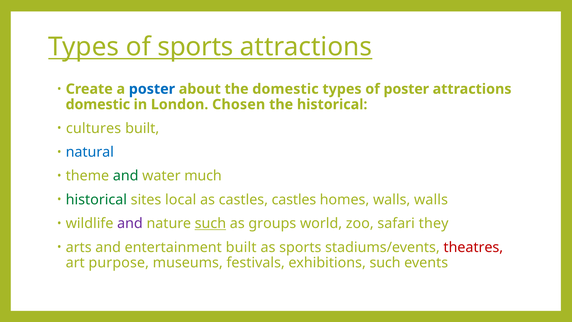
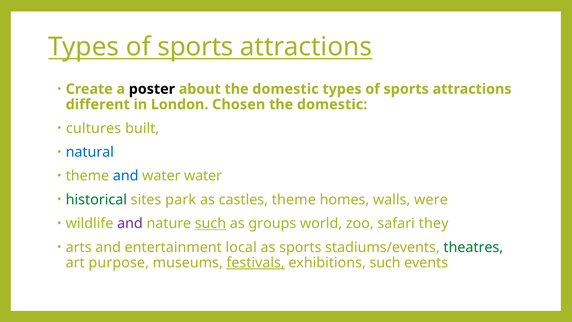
poster at (152, 89) colour: blue -> black
poster at (406, 89): poster -> sports
domestic at (98, 104): domestic -> different
historical at (332, 104): historical -> domestic
and at (126, 176) colour: green -> blue
water much: much -> water
local: local -> park
castles castles: castles -> theme
walls walls: walls -> were
entertainment built: built -> local
theatres colour: red -> green
festivals underline: none -> present
